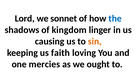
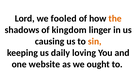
sonnet: sonnet -> fooled
the colour: blue -> orange
faith: faith -> daily
mercies: mercies -> website
